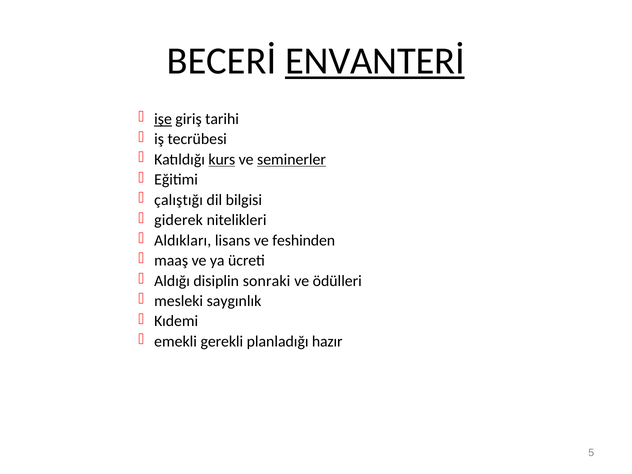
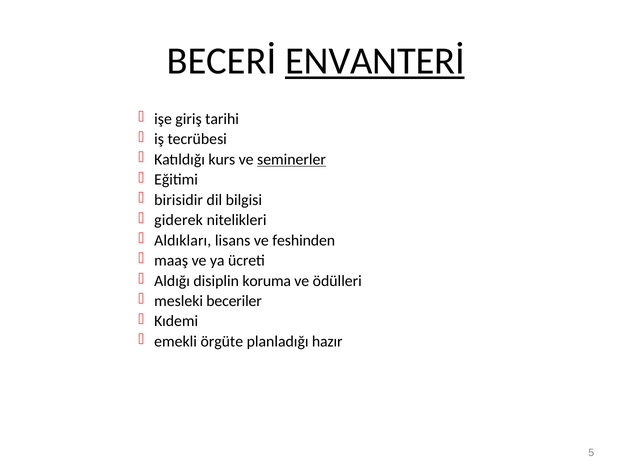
işe underline: present -> none
kurs underline: present -> none
çalıştığı: çalıştığı -> birisidir
sonraki: sonraki -> koruma
saygınlık: saygınlık -> beceriler
gerekli: gerekli -> örgüte
